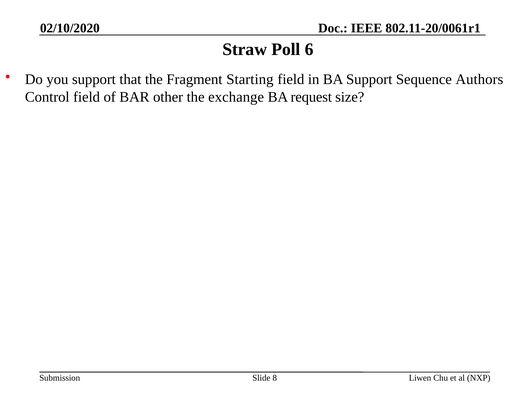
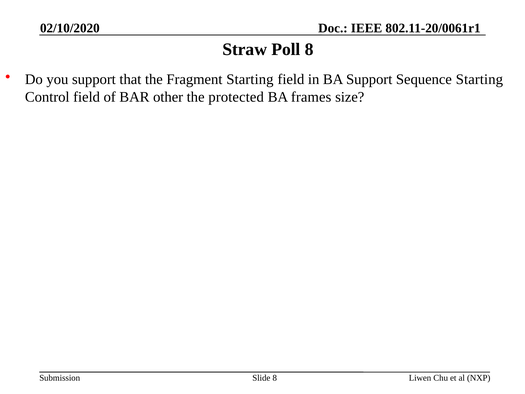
Poll 6: 6 -> 8
Sequence Authors: Authors -> Starting
exchange: exchange -> protected
request: request -> frames
